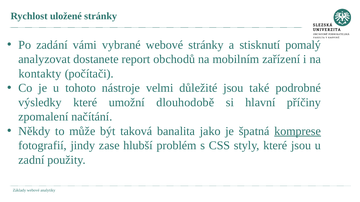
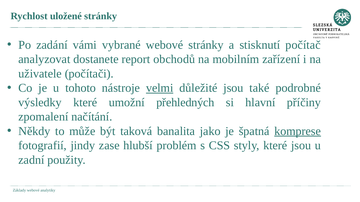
pomalý: pomalý -> počítač
kontakty: kontakty -> uživatele
velmi underline: none -> present
dlouhodobě: dlouhodobě -> přehledných
